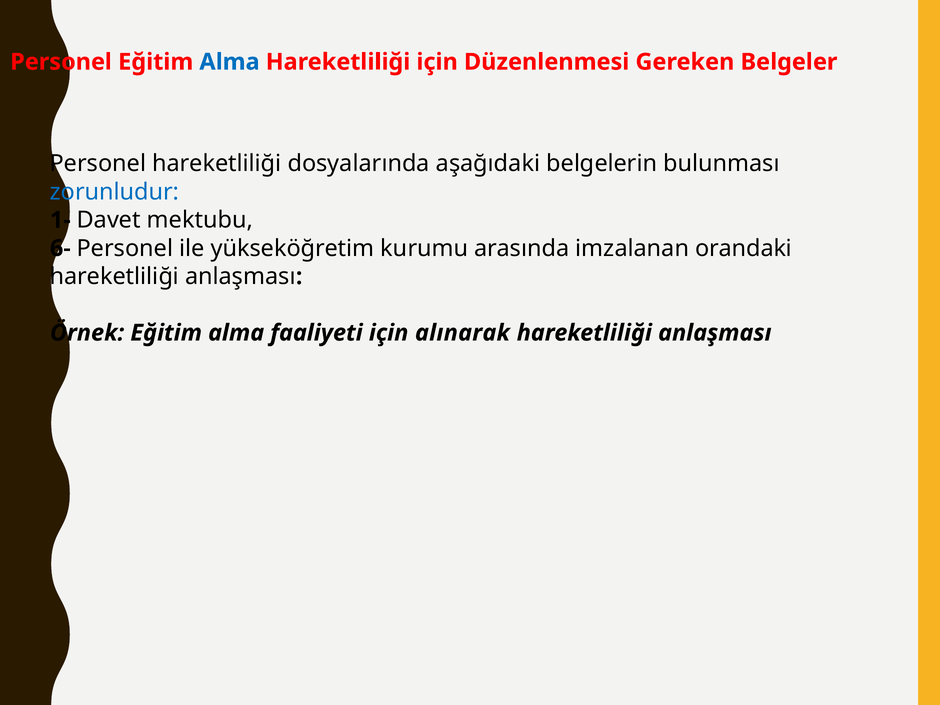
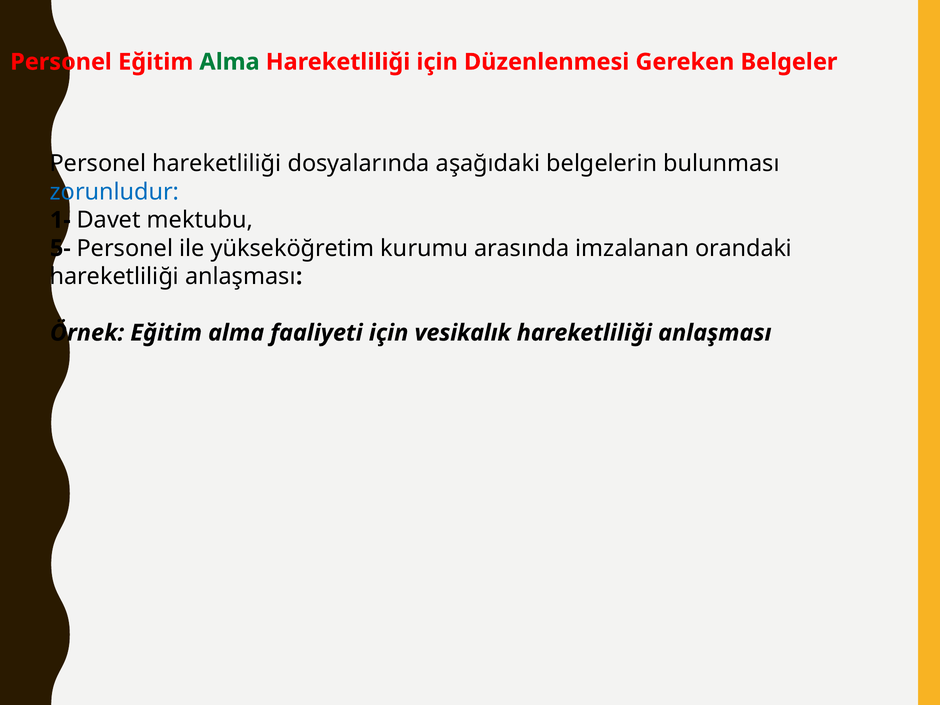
Alma at (230, 62) colour: blue -> green
6-: 6- -> 5-
alınarak: alınarak -> vesikalık
